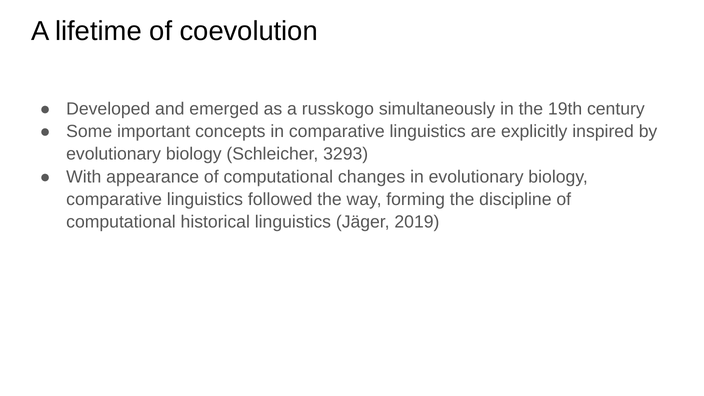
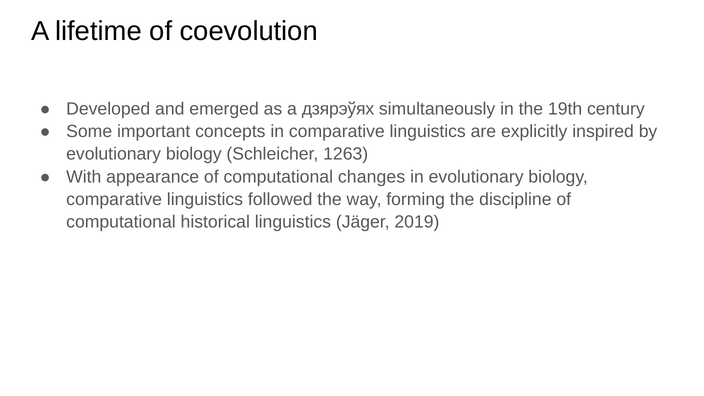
russkogo: russkogo -> дзярэўях
3293: 3293 -> 1263
